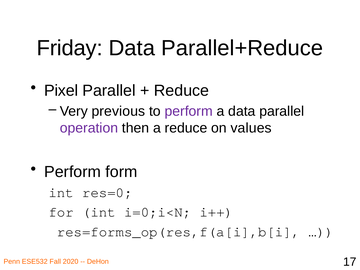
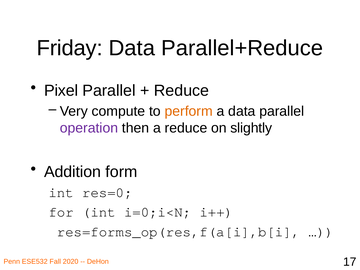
previous: previous -> compute
perform at (189, 111) colour: purple -> orange
values: values -> slightly
Perform at (73, 172): Perform -> Addition
